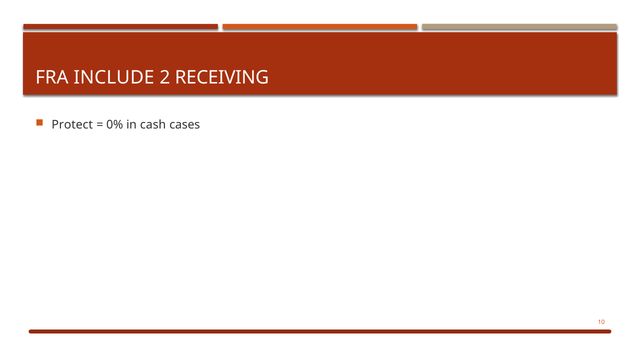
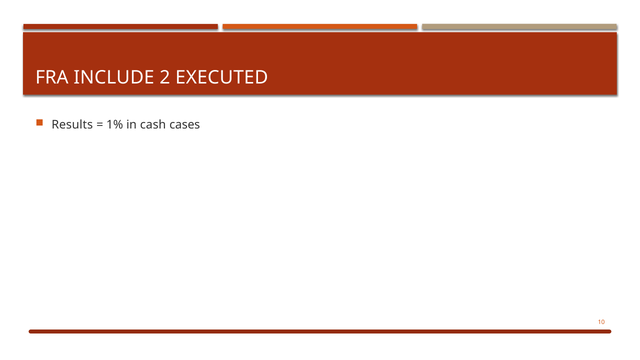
RECEIVING: RECEIVING -> EXECUTED
Protect: Protect -> Results
0%: 0% -> 1%
